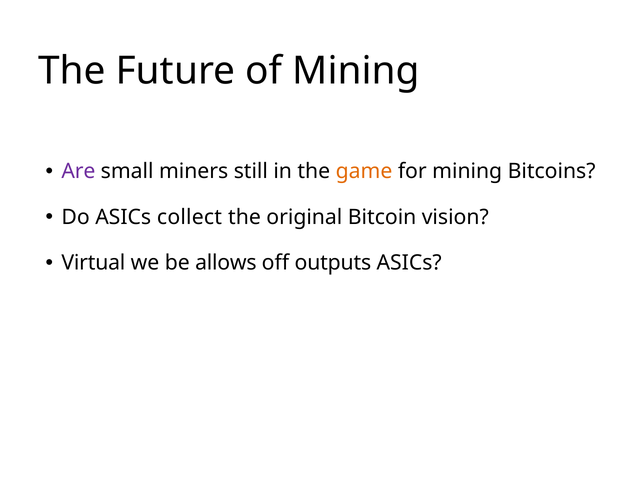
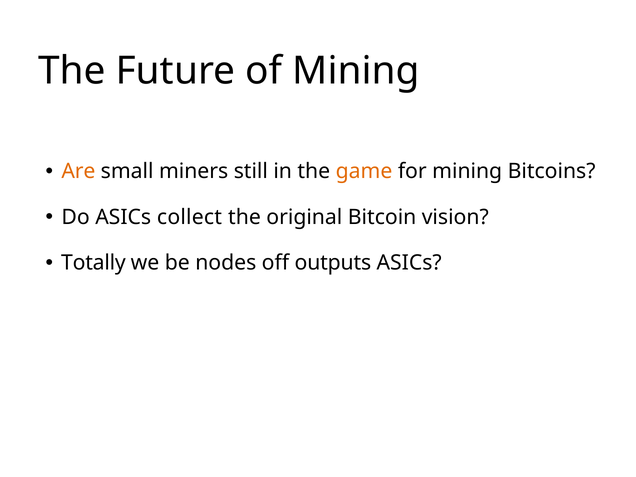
Are colour: purple -> orange
Virtual: Virtual -> Totally
allows: allows -> nodes
